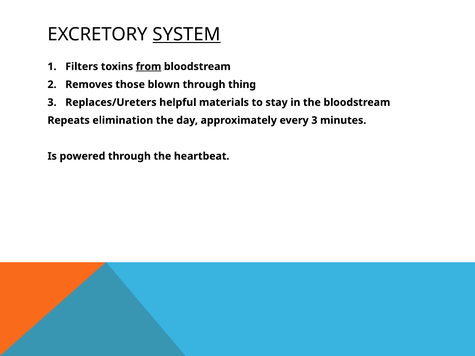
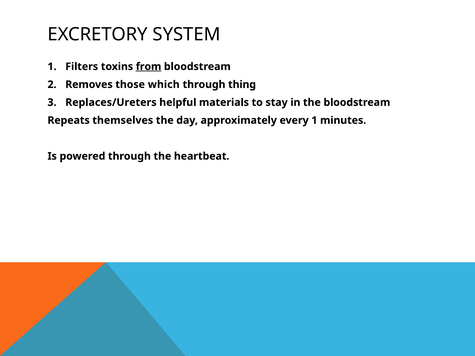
SYSTEM underline: present -> none
blown: blown -> which
elimination: elimination -> themselves
every 3: 3 -> 1
